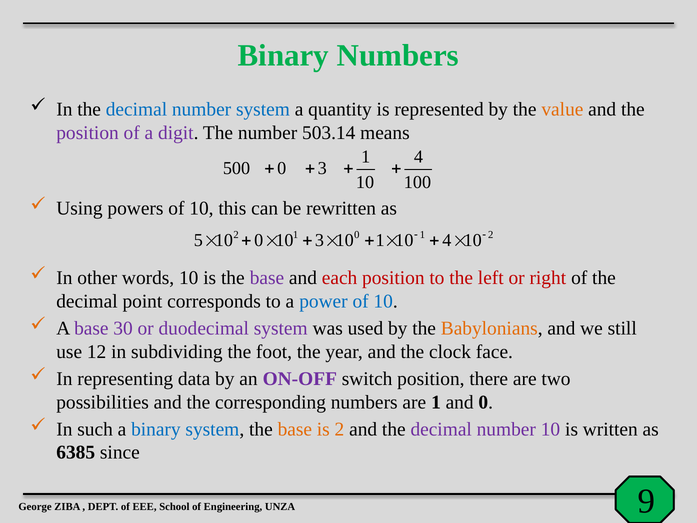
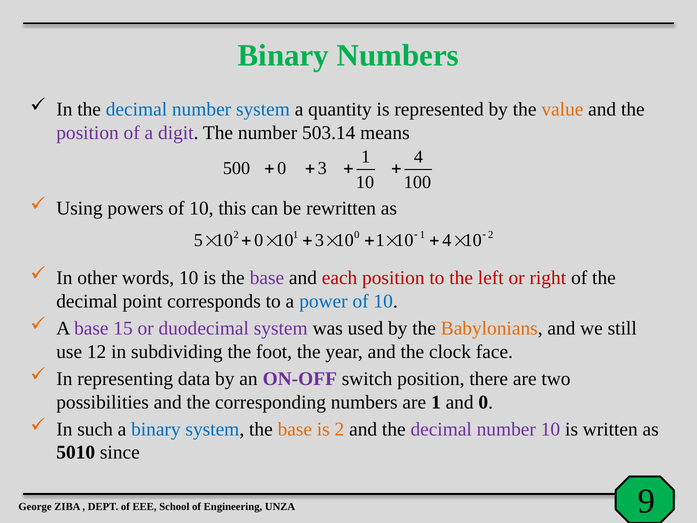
30: 30 -> 15
6385: 6385 -> 5010
